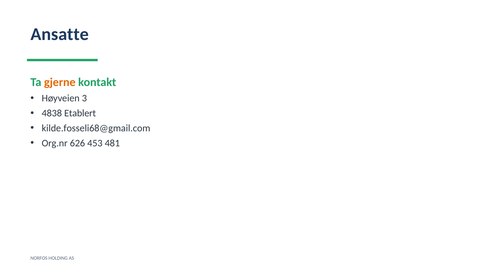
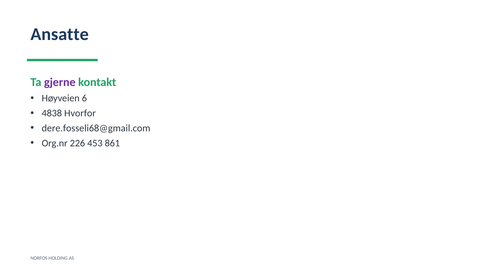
gjerne colour: orange -> purple
3: 3 -> 6
Etablert: Etablert -> Hvorfor
kilde.fosseli68@gmail.com: kilde.fosseli68@gmail.com -> dere.fosseli68@gmail.com
626: 626 -> 226
481: 481 -> 861
